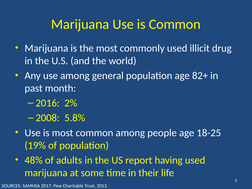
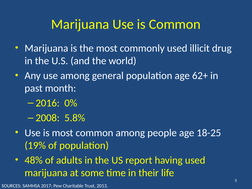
82+: 82+ -> 62+
2%: 2% -> 0%
